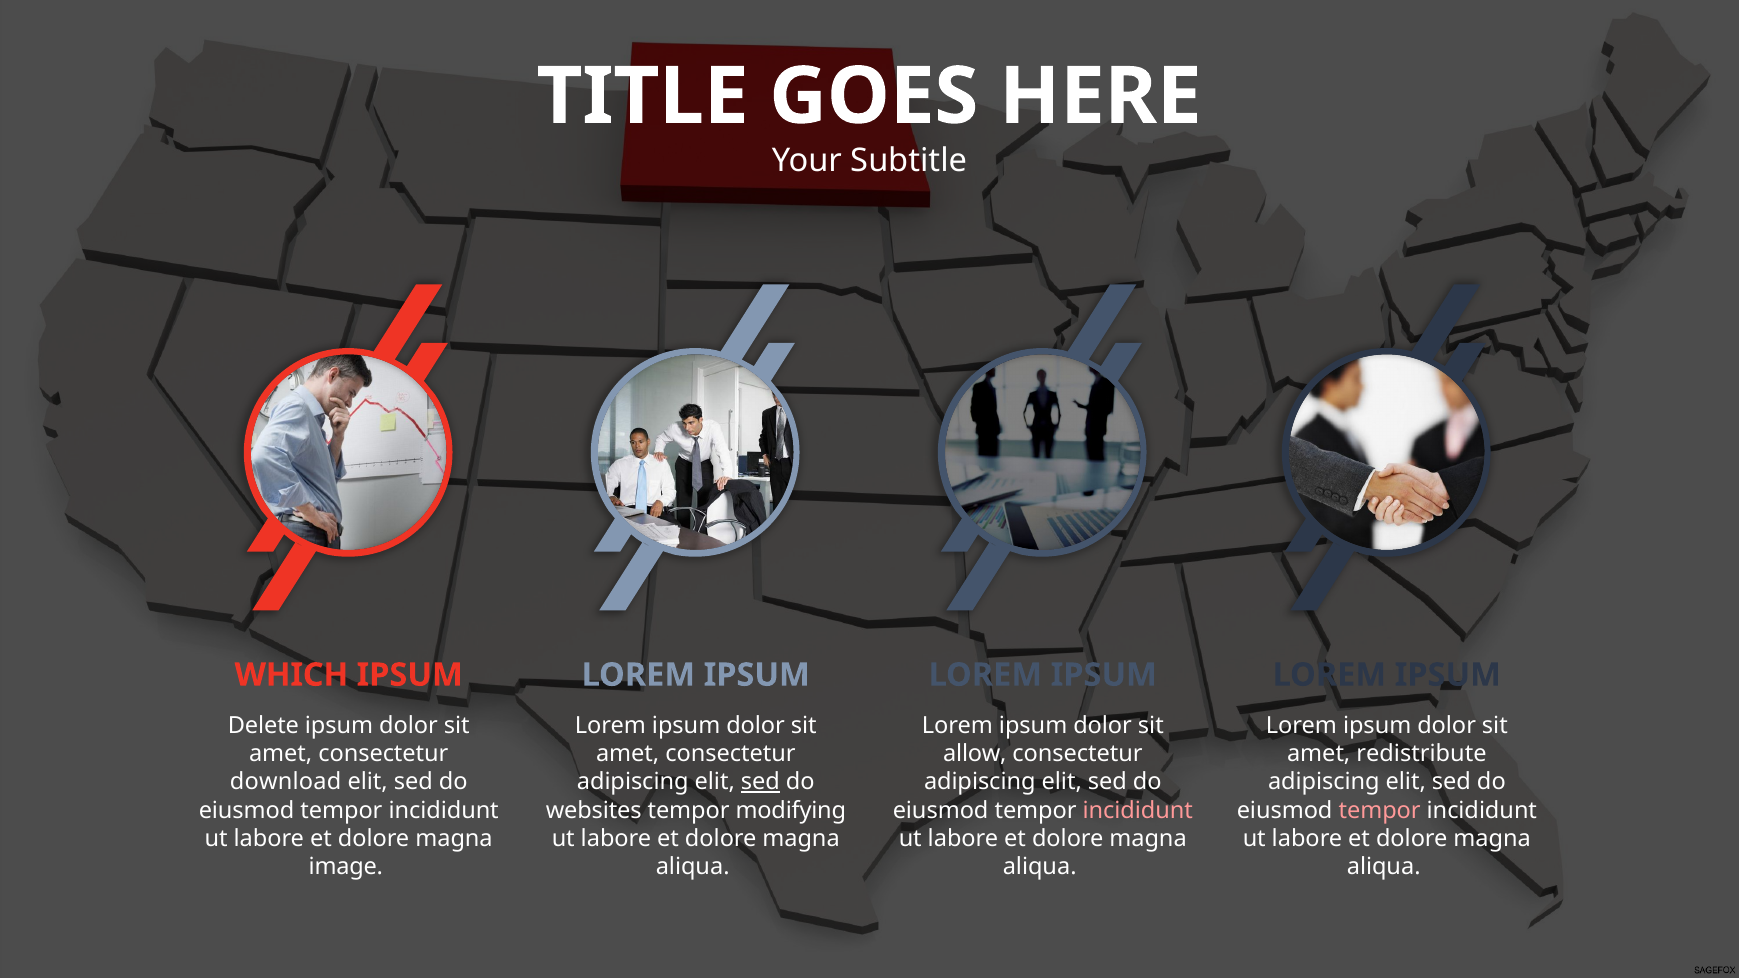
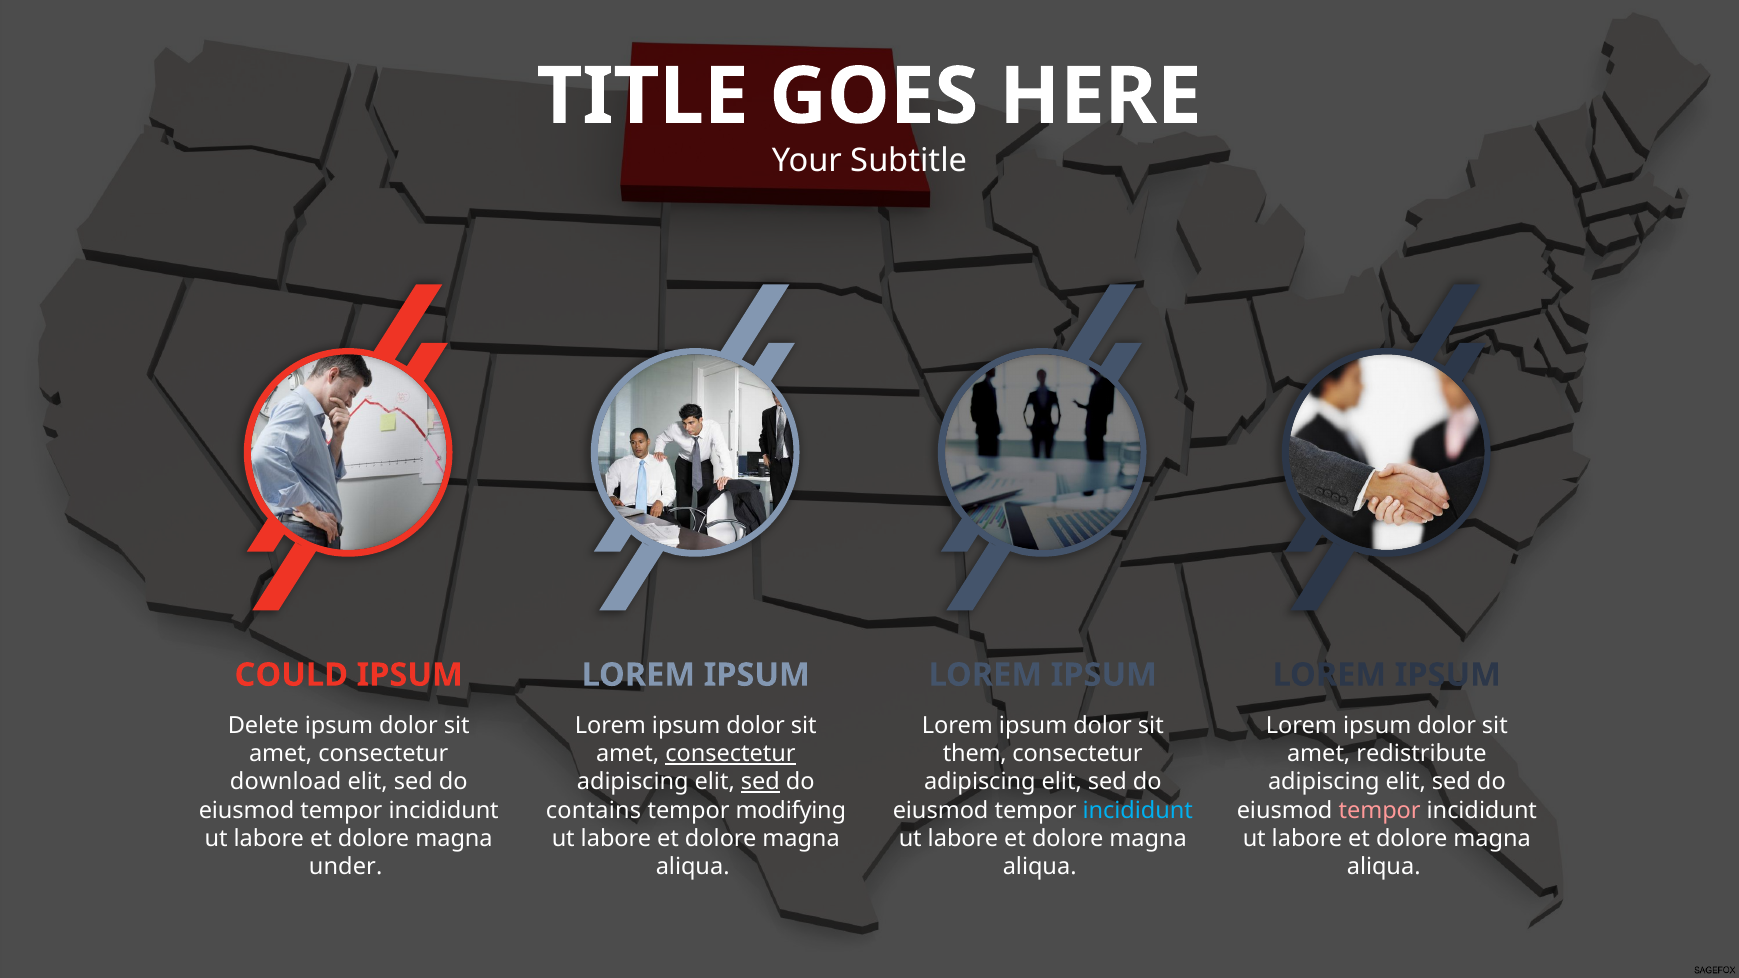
WHICH: WHICH -> COULD
consectetur at (730, 754) underline: none -> present
allow: allow -> them
websites: websites -> contains
incididunt at (1138, 810) colour: pink -> light blue
image: image -> under
